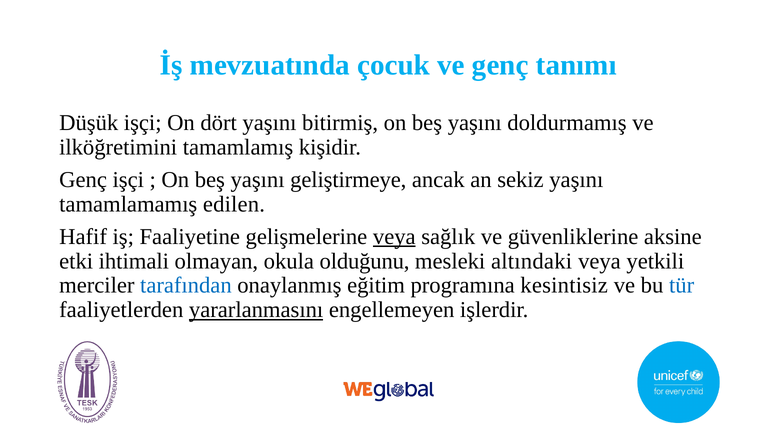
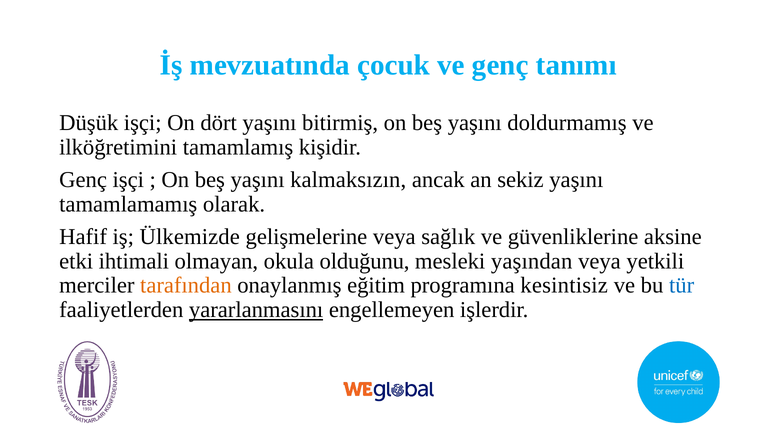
geliştirmeye: geliştirmeye -> kalmaksızın
edilen: edilen -> olarak
Faaliyetine: Faaliyetine -> Ülkemizde
veya at (394, 237) underline: present -> none
altındaki: altındaki -> yaşından
tarafından colour: blue -> orange
